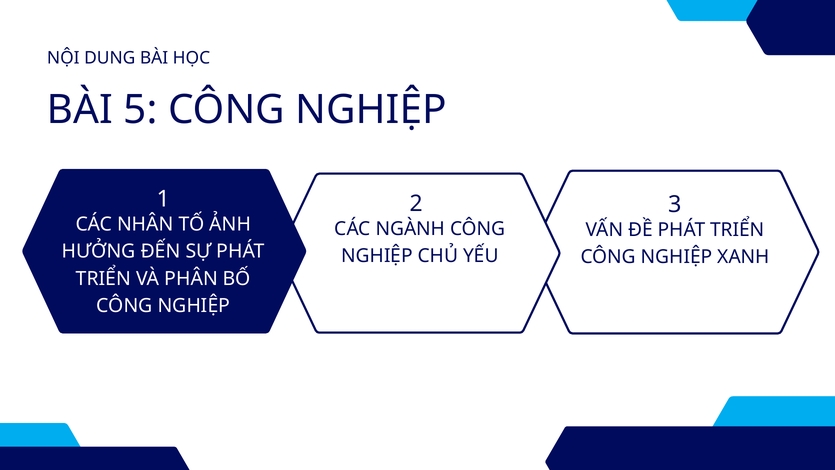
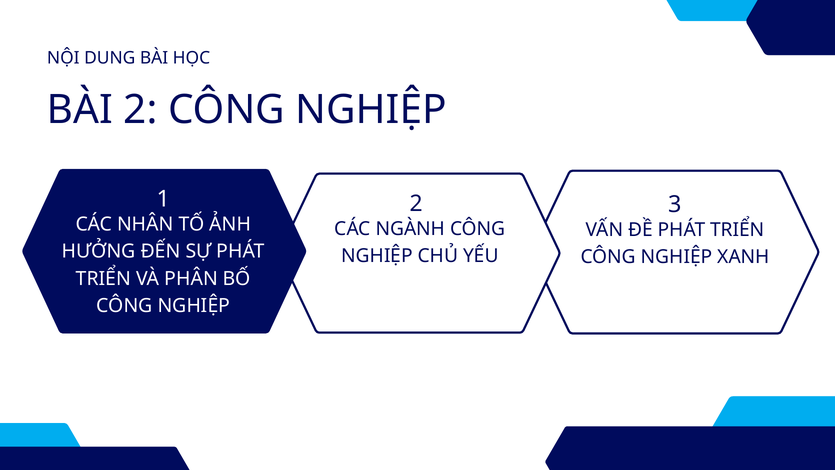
BÀI 5: 5 -> 2
